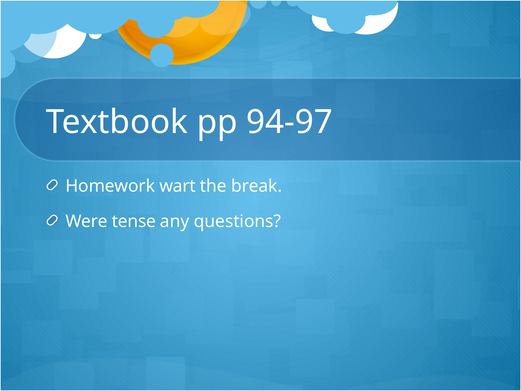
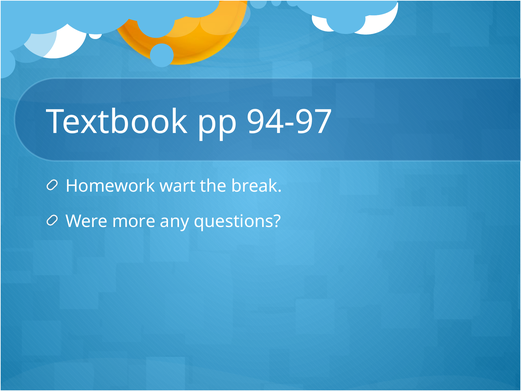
tense: tense -> more
